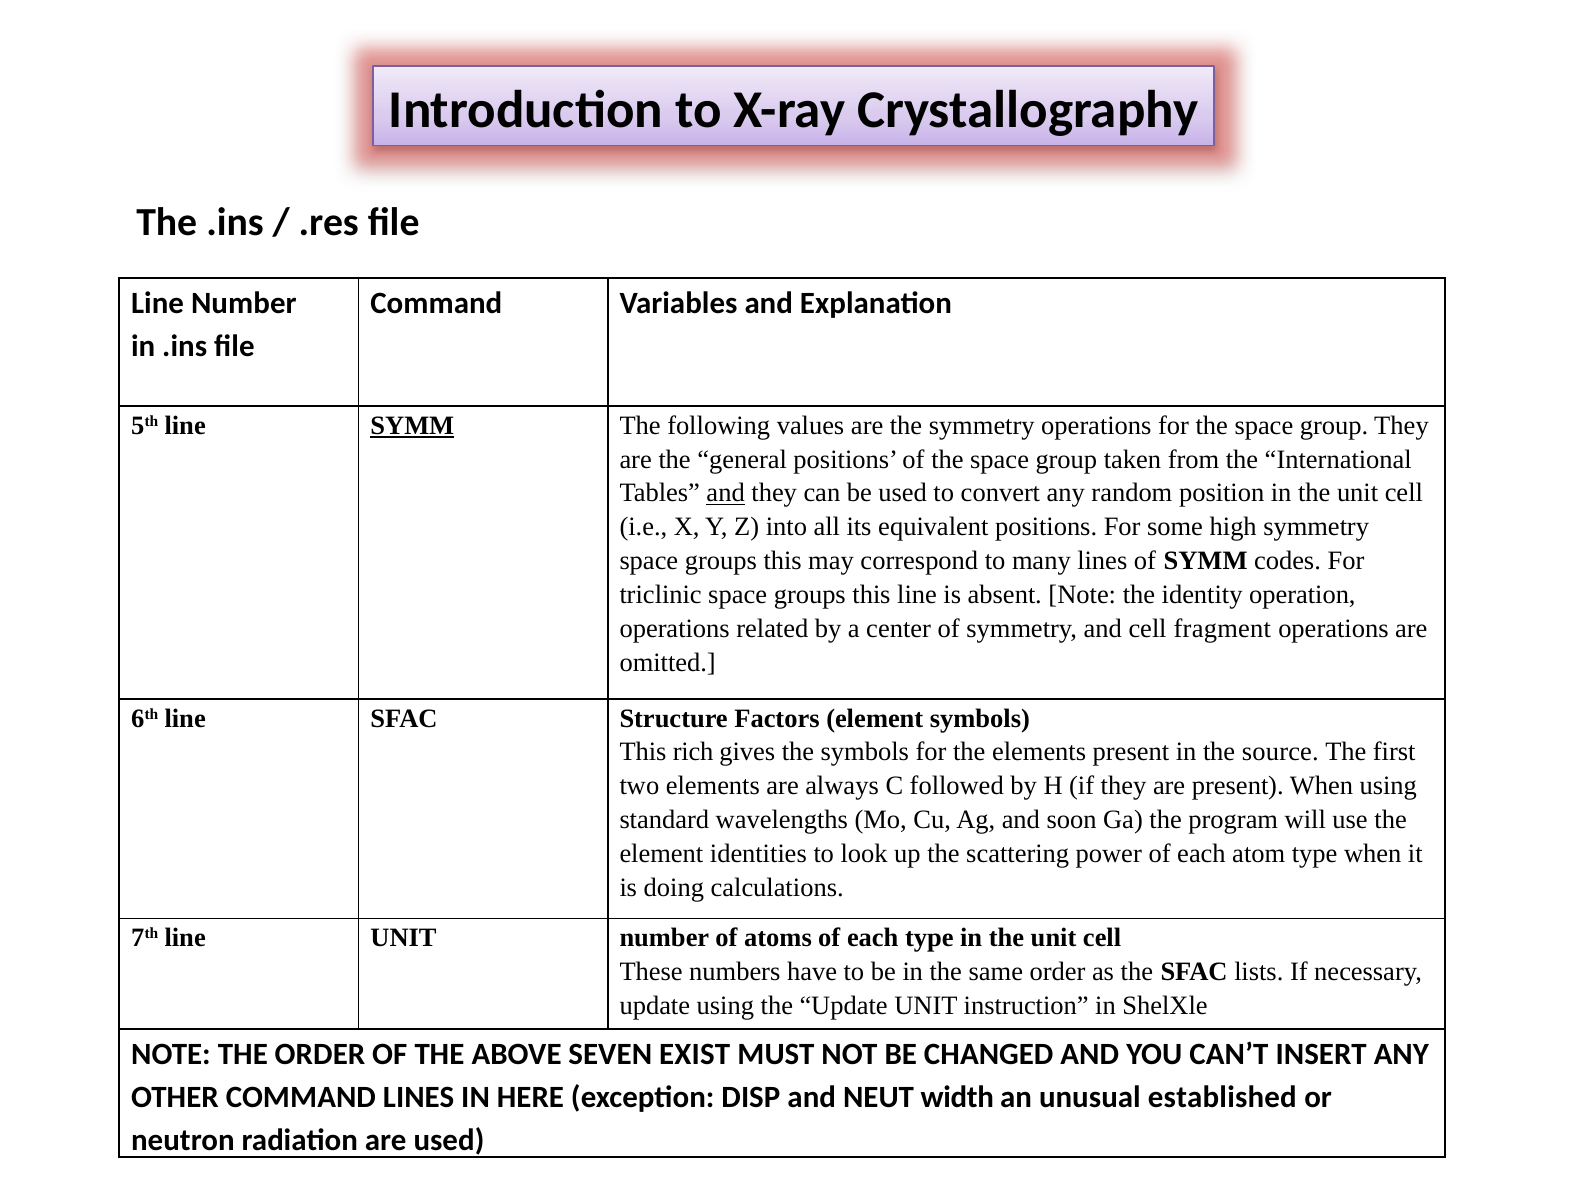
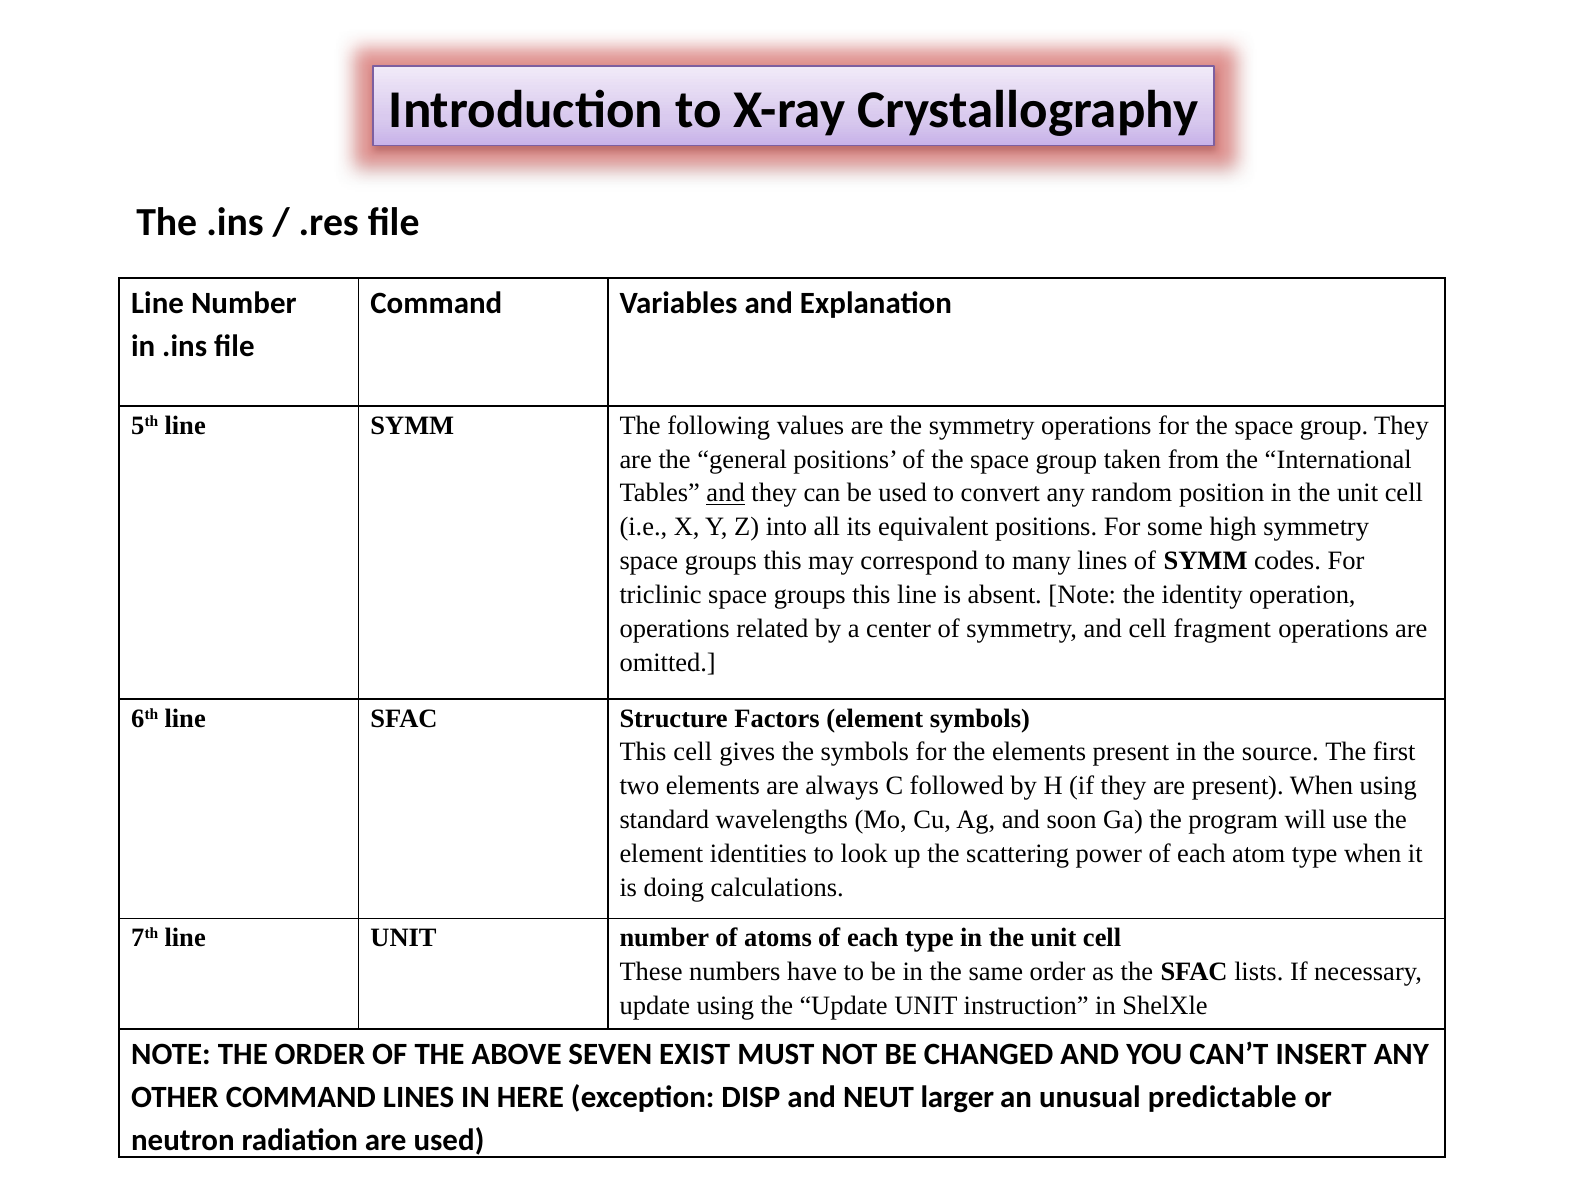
SYMM at (412, 426) underline: present -> none
This rich: rich -> cell
width: width -> larger
established: established -> predictable
